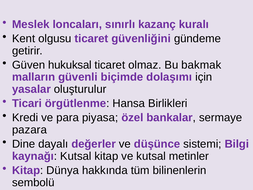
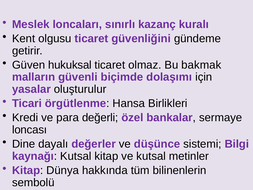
piyasa: piyasa -> değerli
pazara: pazara -> loncası
